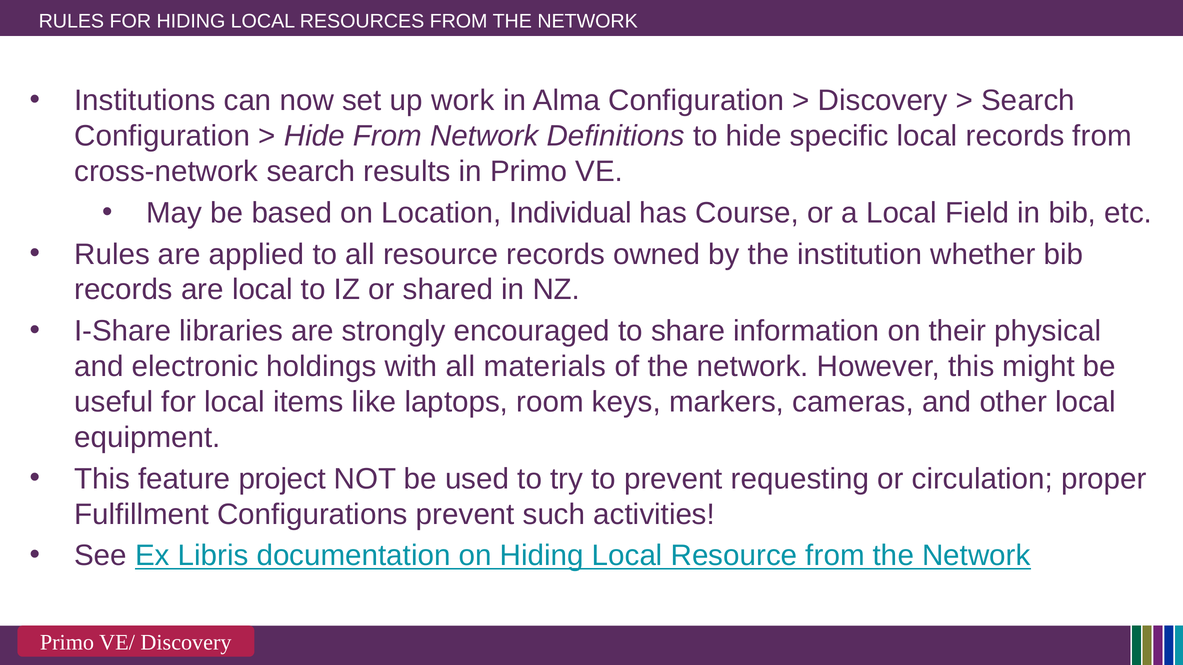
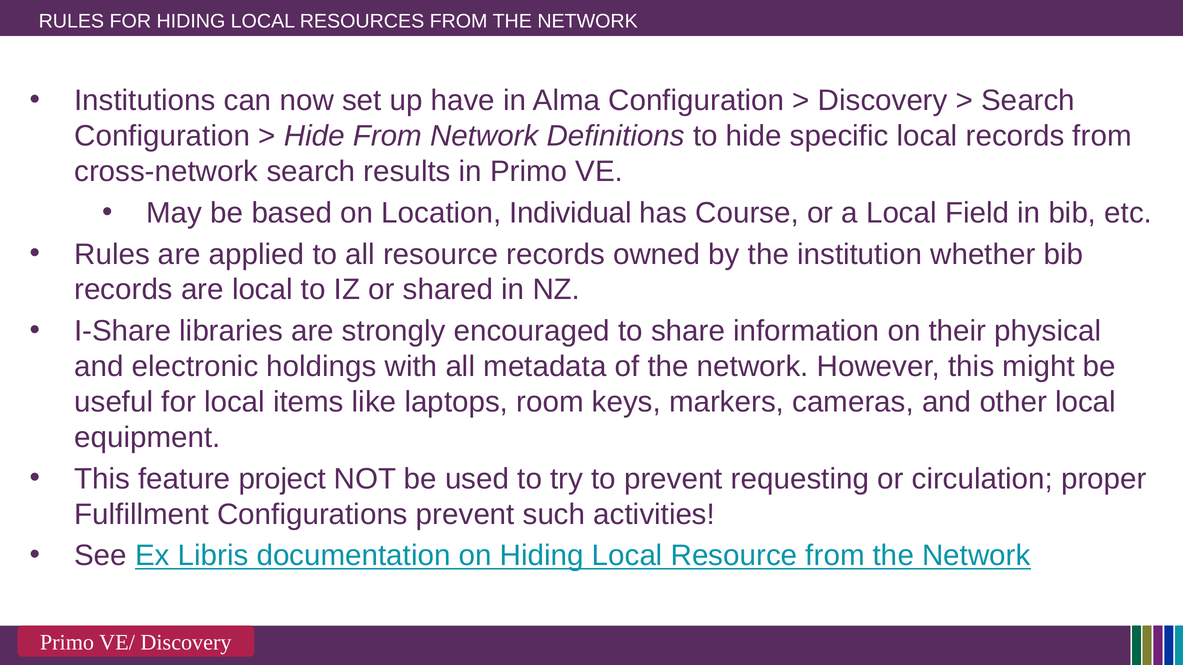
work: work -> have
materials: materials -> metadata
